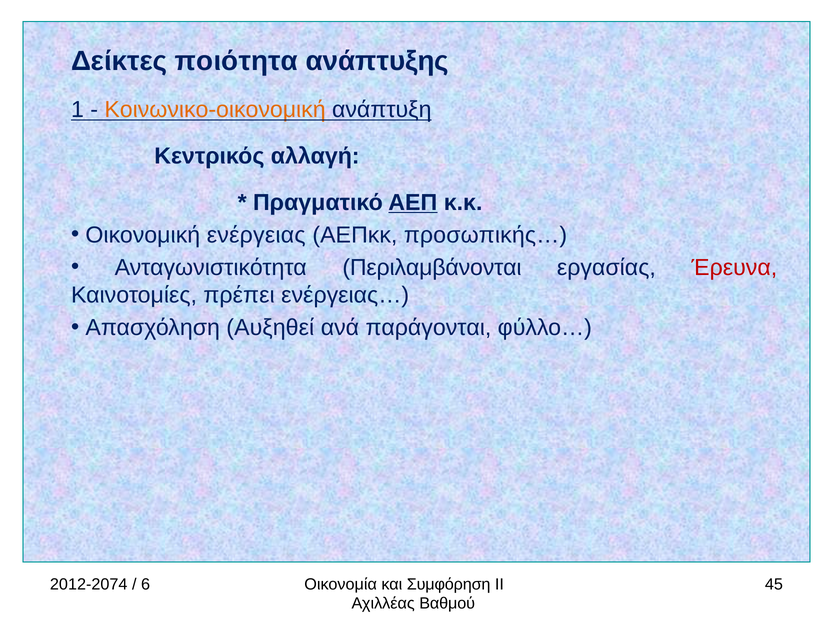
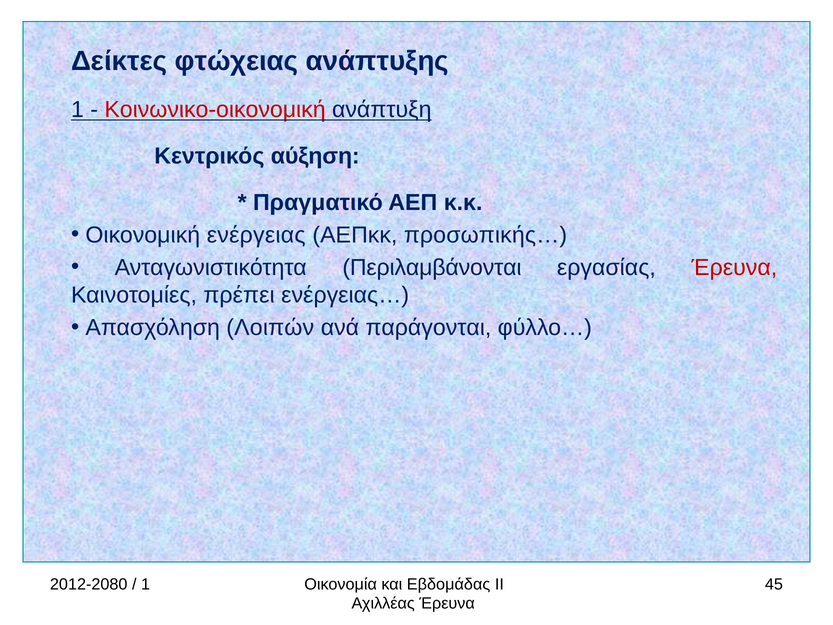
ποιότητα: ποιότητα -> φτώχειας
Κοινωνικο-οικονομική colour: orange -> red
αλλαγή: αλλαγή -> αύξηση
ΑΕΠ underline: present -> none
Αυξηθεί: Αυξηθεί -> Λοιπών
2012-2074: 2012-2074 -> 2012-2080
6 at (146, 584): 6 -> 1
Συμφόρηση: Συμφόρηση -> Εβδομάδας
Αχιλλέας Βαθμού: Βαθμού -> Έρευνα
